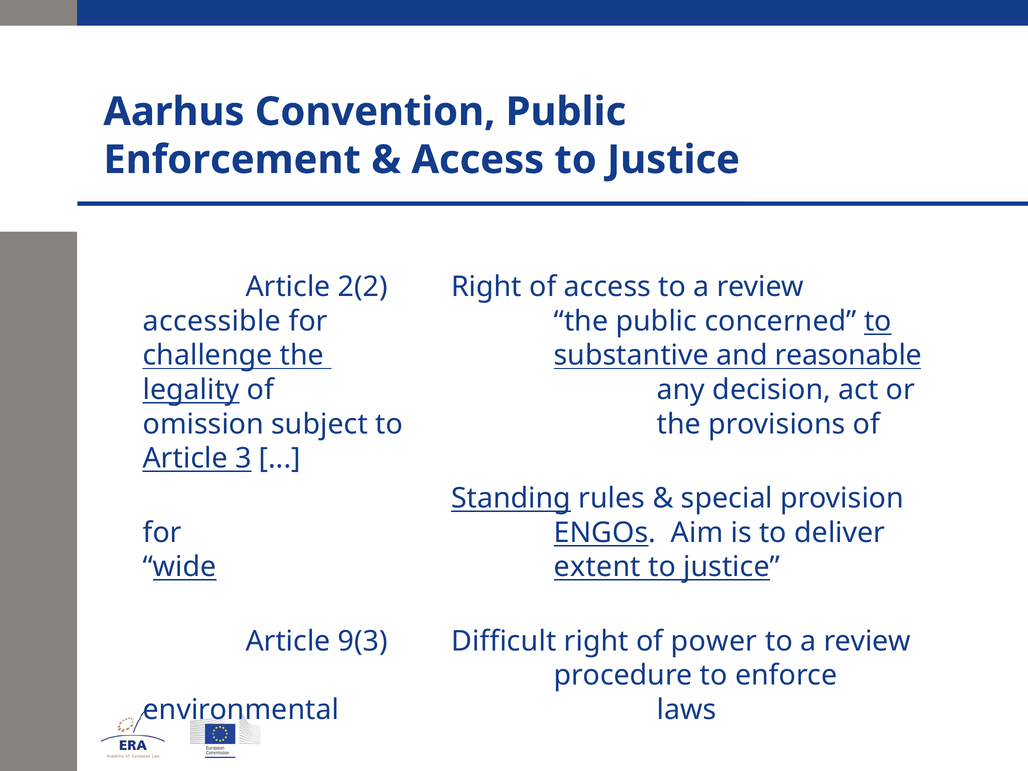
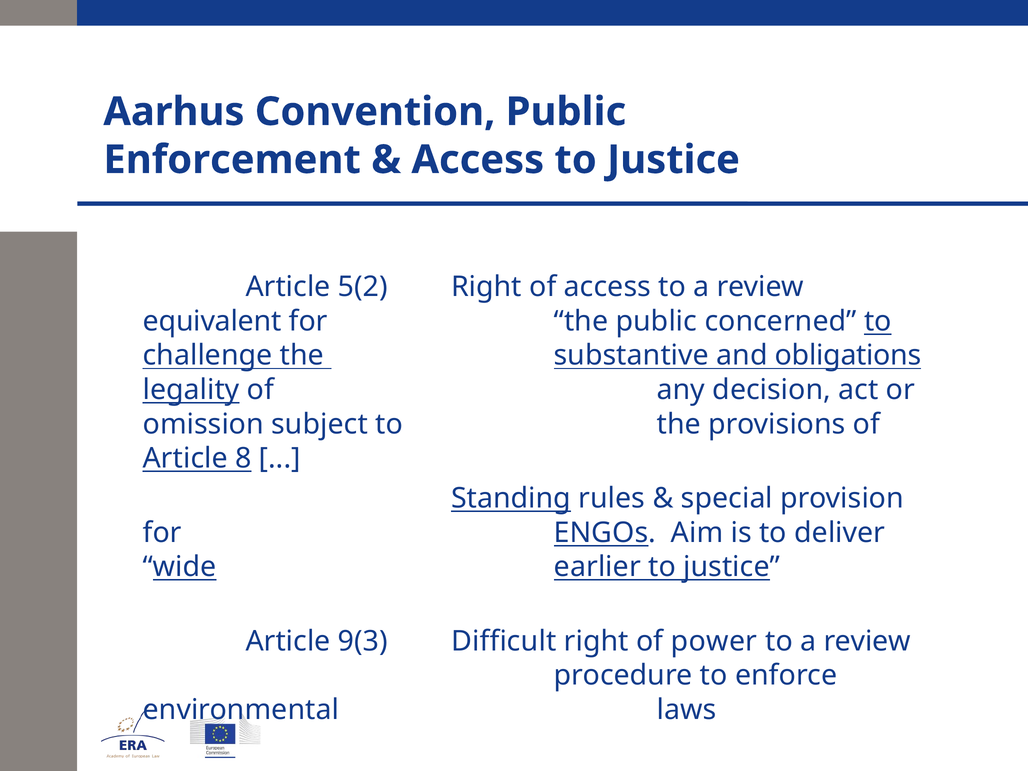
2(2: 2(2 -> 5(2
accessible: accessible -> equivalent
reasonable: reasonable -> obligations
3: 3 -> 8
extent: extent -> earlier
